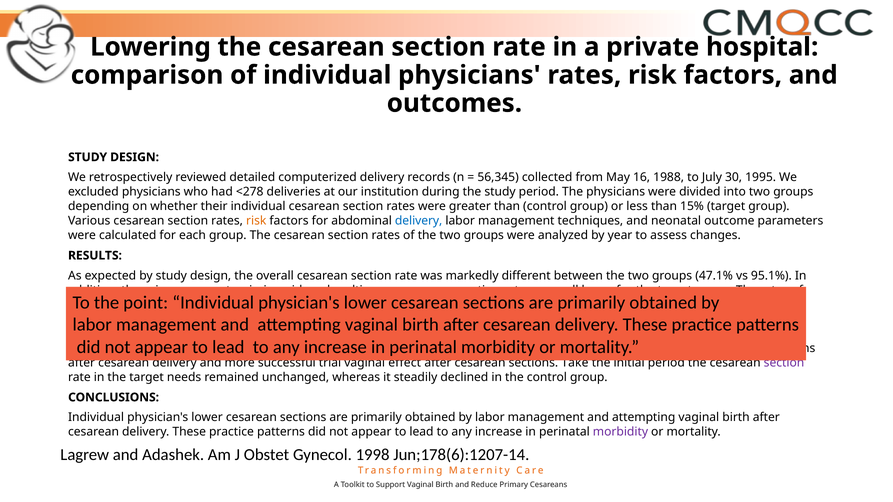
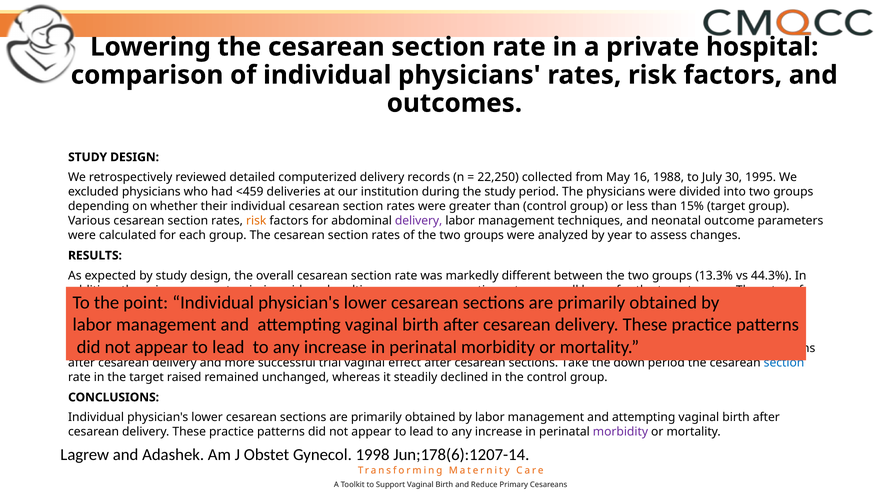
56,345: 56,345 -> 22,250
<278: <278 -> <459
delivery at (419, 221) colour: blue -> purple
47.1%: 47.1% -> 13.3%
95.1%: 95.1% -> 44.3%
initial: initial -> down
section at (784, 363) colour: purple -> blue
needs: needs -> raised
